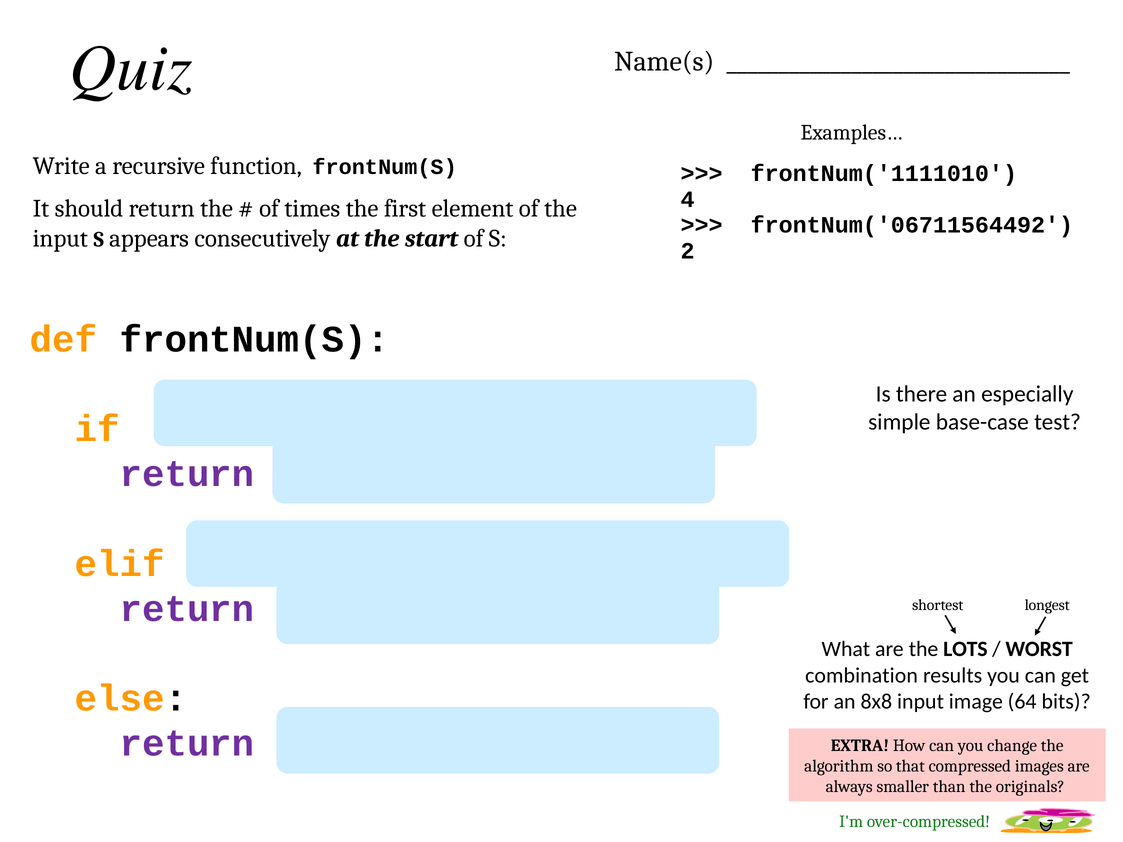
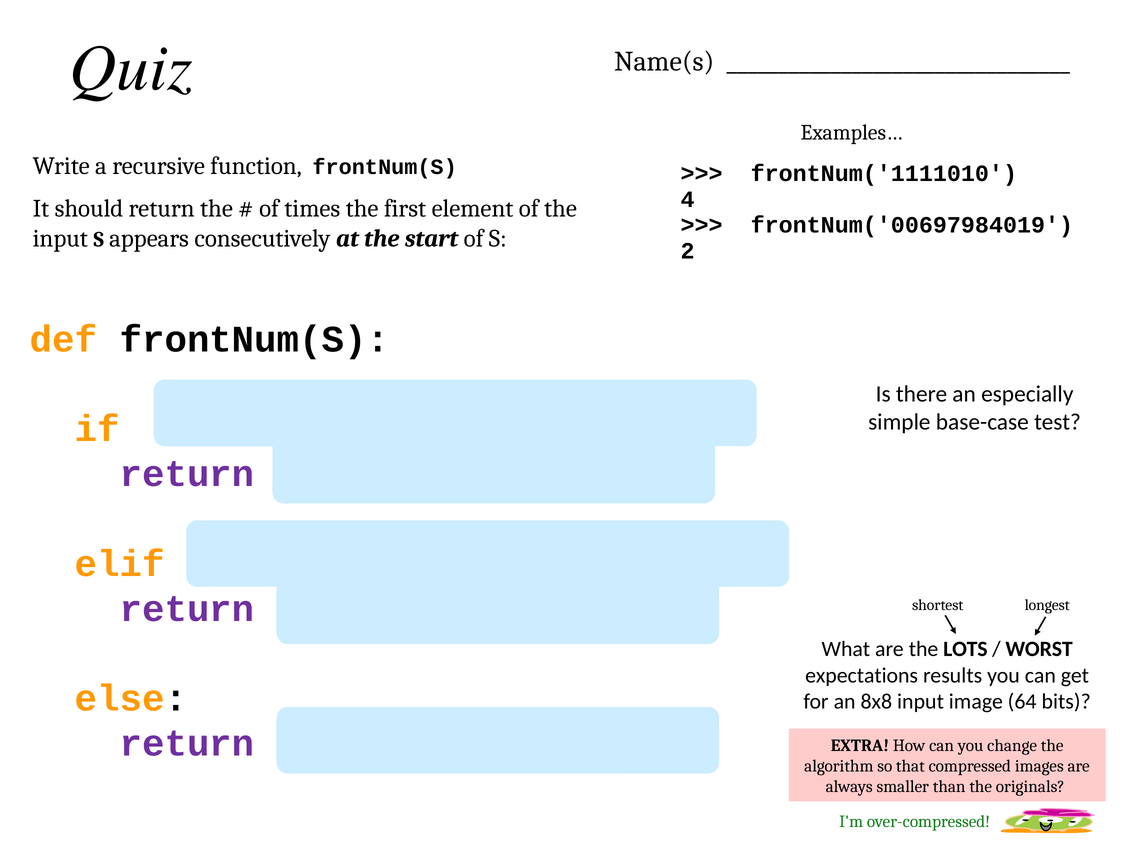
frontNum('06711564492: frontNum('06711564492 -> frontNum('00697984019
combination: combination -> expectations
